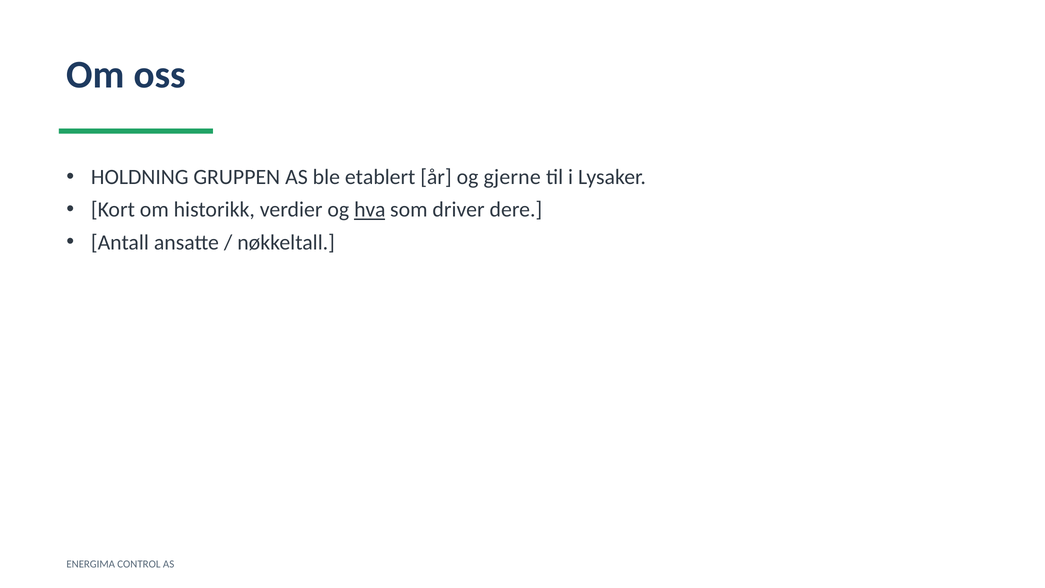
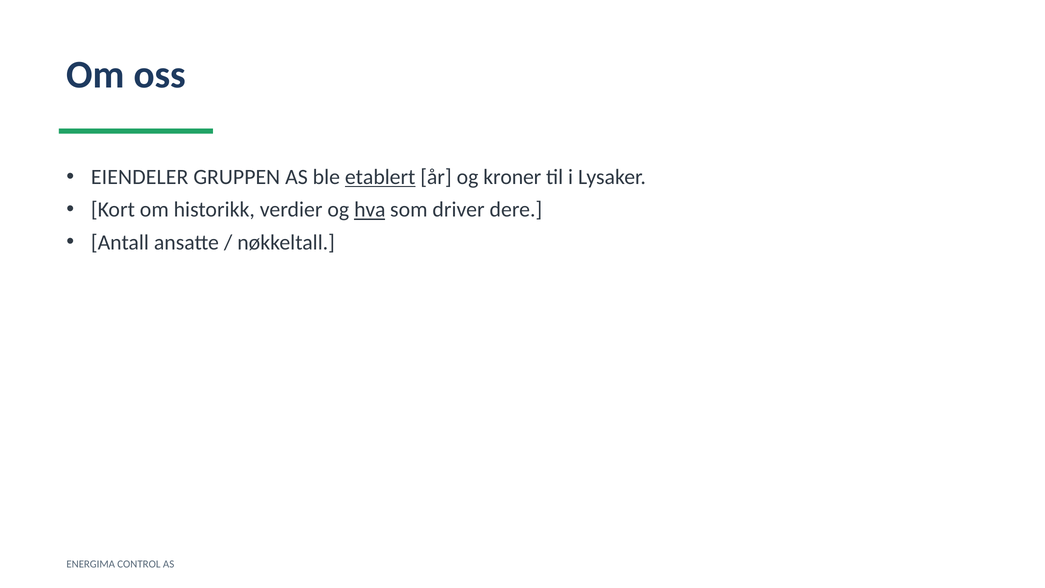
HOLDNING: HOLDNING -> EIENDELER
etablert underline: none -> present
gjerne: gjerne -> kroner
